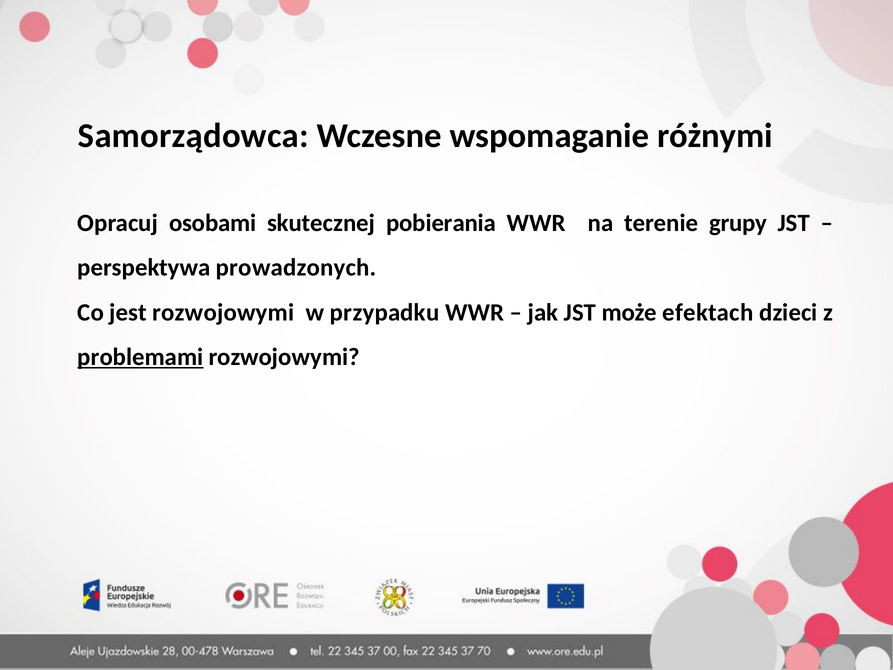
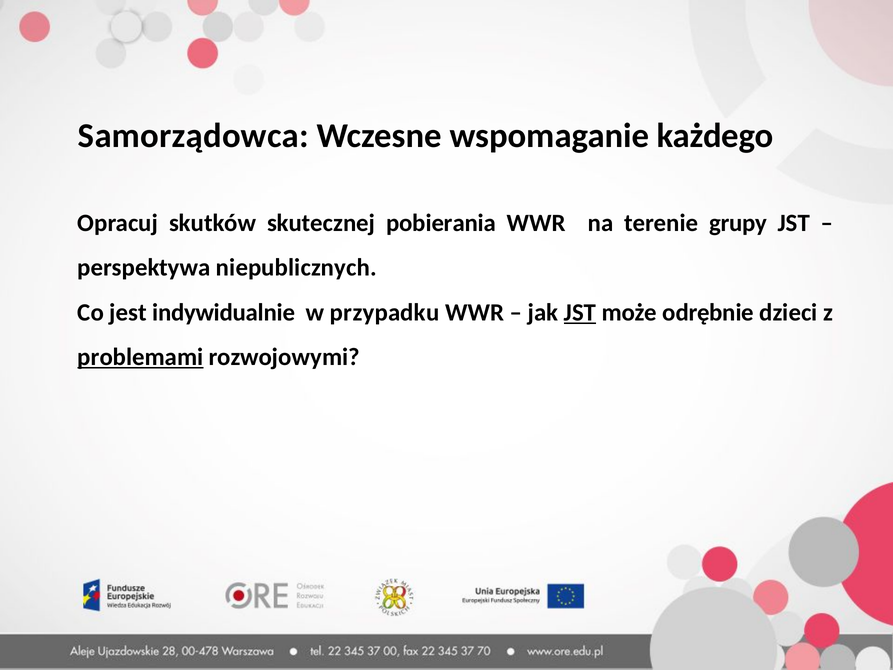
różnymi: różnymi -> każdego
osobami: osobami -> skutków
prowadzonych: prowadzonych -> niepublicznych
jest rozwojowymi: rozwojowymi -> indywidualnie
JST at (580, 312) underline: none -> present
efektach: efektach -> odrębnie
